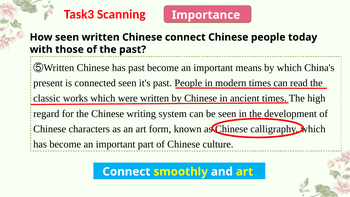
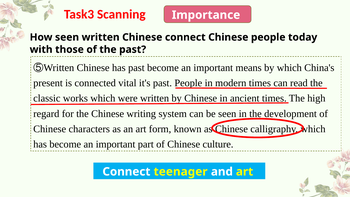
connected seen: seen -> vital
smoothly: smoothly -> teenager
